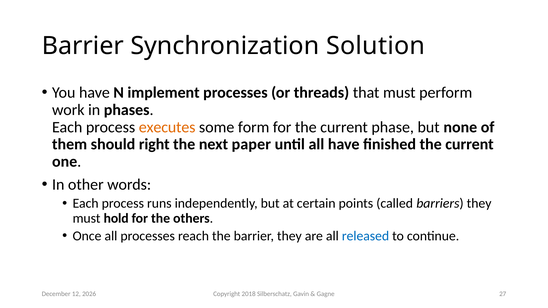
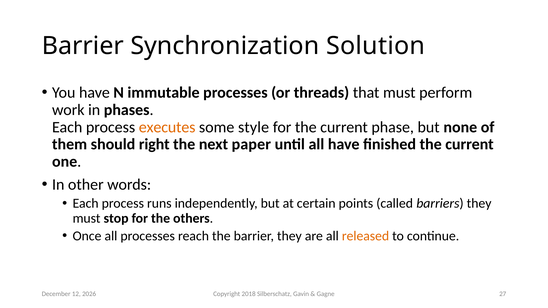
implement: implement -> immutable
form: form -> style
hold: hold -> stop
released colour: blue -> orange
